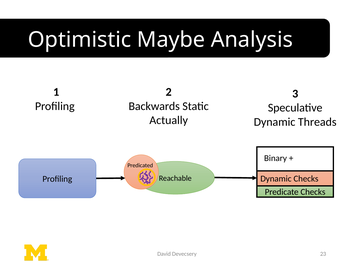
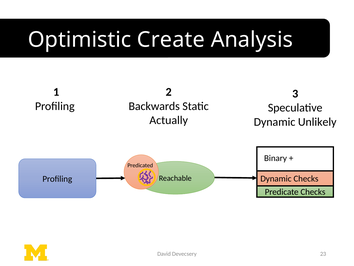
Maybe: Maybe -> Create
Threads: Threads -> Unlikely
